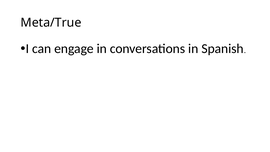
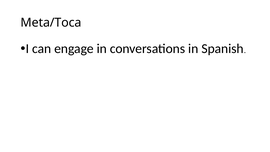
Meta/True: Meta/True -> Meta/Toca
